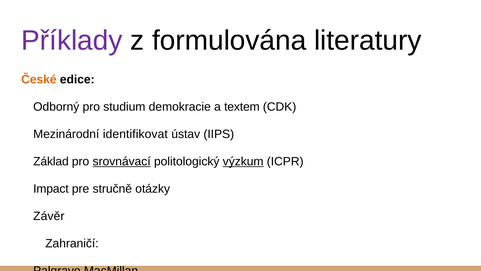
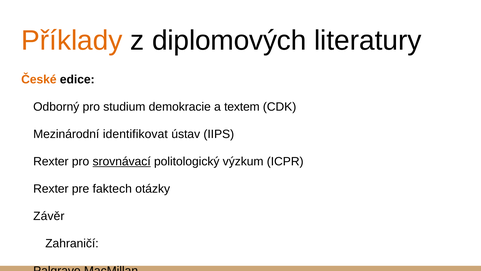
Příklady colour: purple -> orange
formulována: formulována -> diplomových
Základ at (51, 161): Základ -> Rexter
výzkum underline: present -> none
Impact at (51, 189): Impact -> Rexter
stručně: stručně -> faktech
